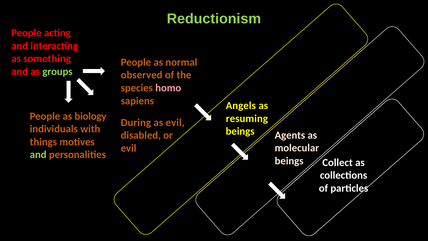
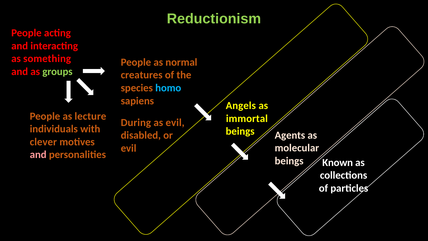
observed: observed -> creatures
homo colour: pink -> light blue
biology: biology -> lecture
resuming: resuming -> immortal
things: things -> clever
and at (38, 155) colour: light green -> pink
Collect: Collect -> Known
